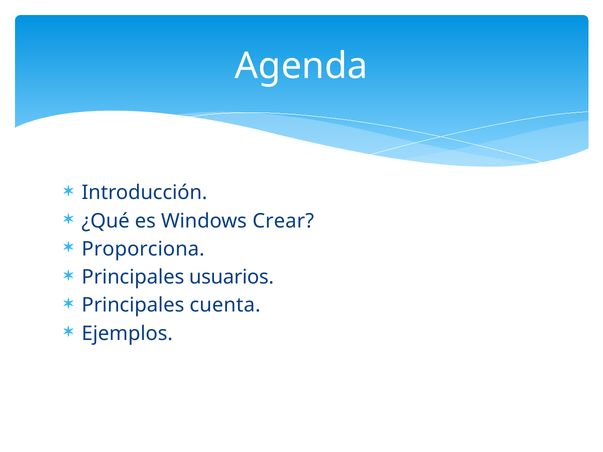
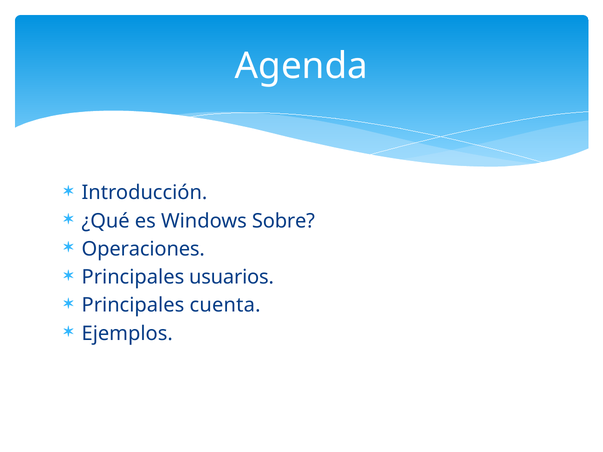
Crear: Crear -> Sobre
Proporciona: Proporciona -> Operaciones
